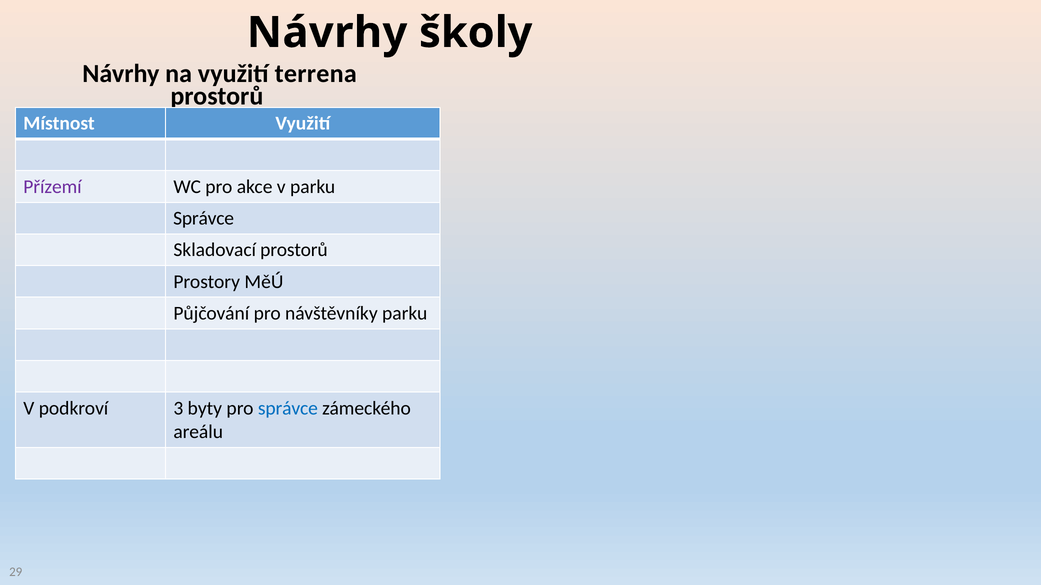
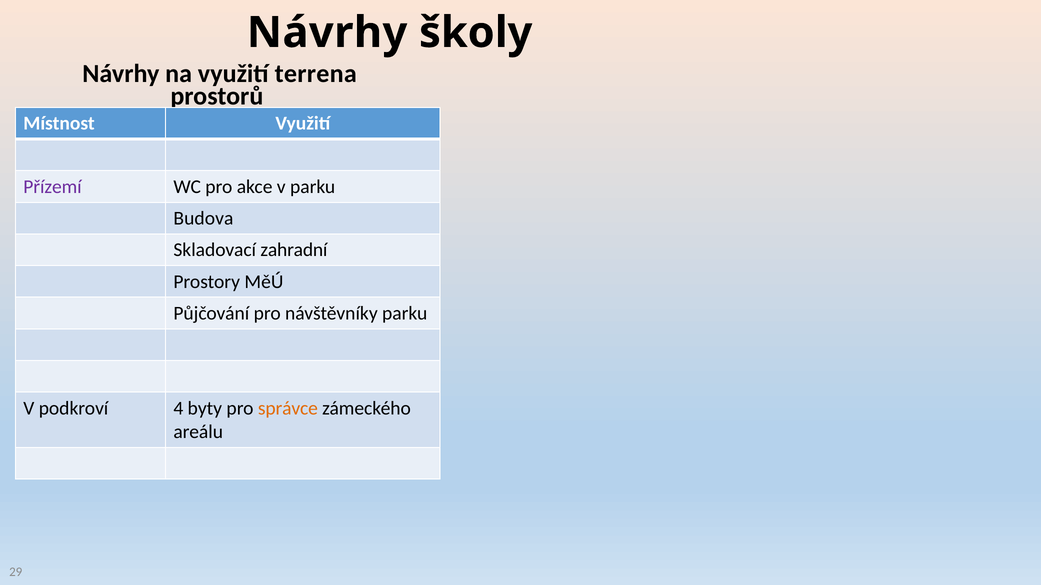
Správce at (204, 219): Správce -> Budova
Skladovací prostorů: prostorů -> zahradní
3: 3 -> 4
správce at (288, 409) colour: blue -> orange
